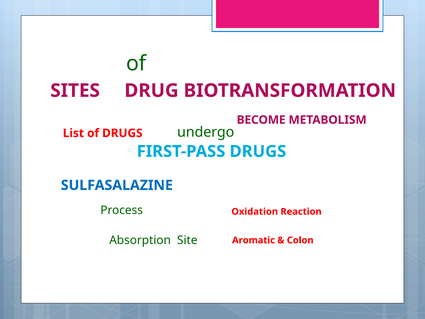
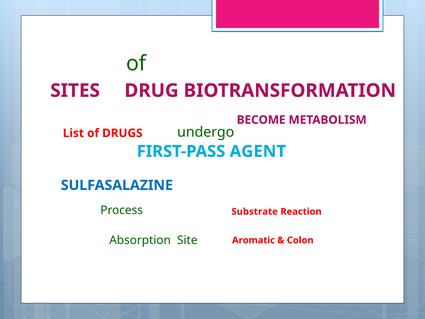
FIRST-PASS DRUGS: DRUGS -> AGENT
Oxidation: Oxidation -> Substrate
